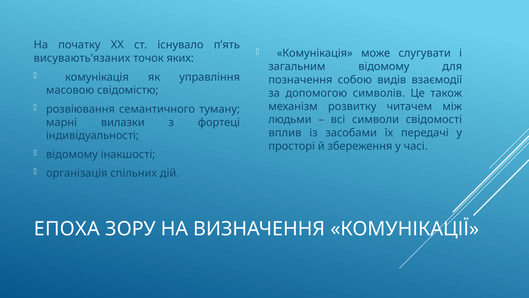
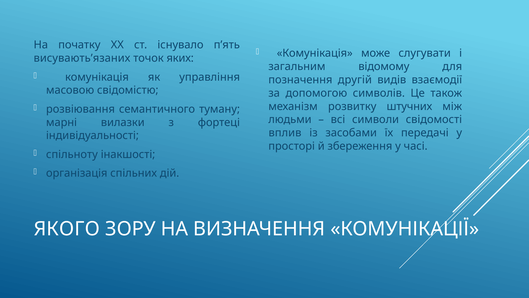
собою: собою -> другій
читачем: читачем -> штучних
відомому at (72, 154): відомому -> спільноту
ЕПОХА: ЕПОХА -> ЯКОГО
